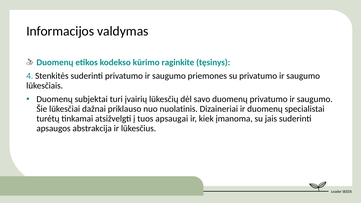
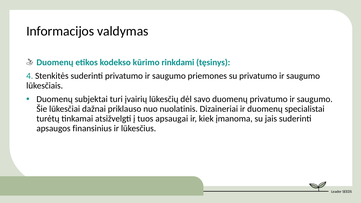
raginkite: raginkite -> rinkdami
abstrakcija: abstrakcija -> finansinius
